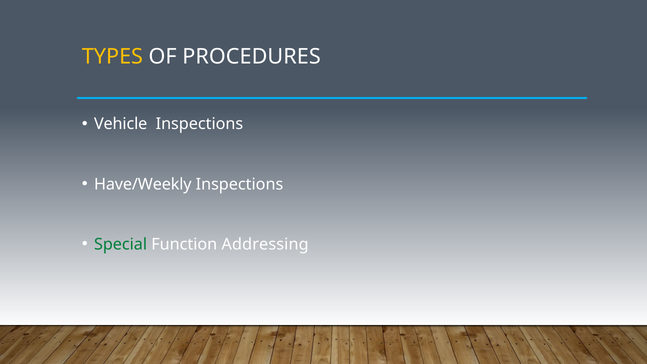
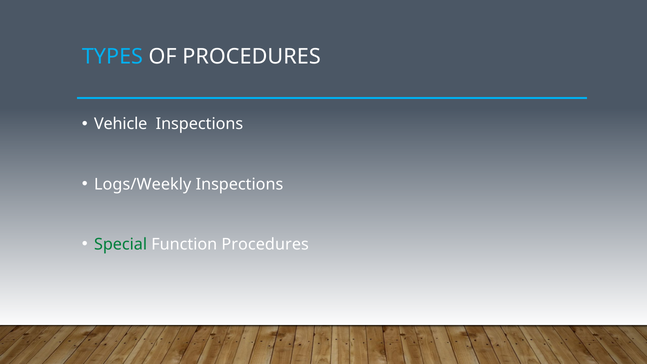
TYPES colour: yellow -> light blue
Have/Weekly: Have/Weekly -> Logs/Weekly
Function Addressing: Addressing -> Procedures
